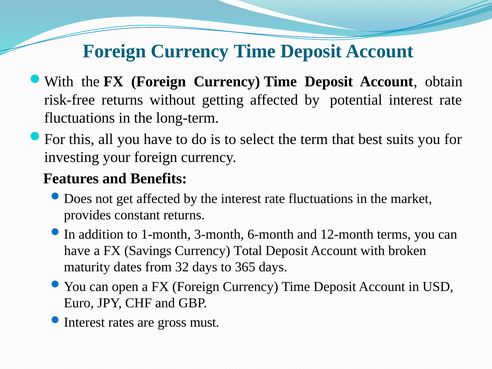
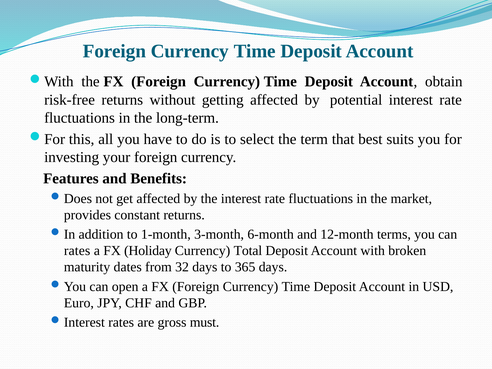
have at (77, 251): have -> rates
Savings: Savings -> Holiday
